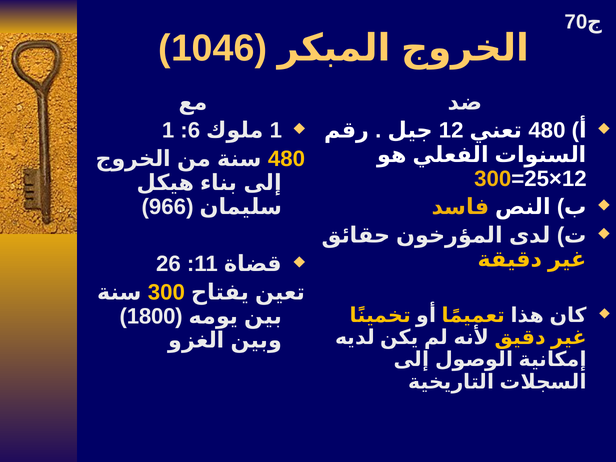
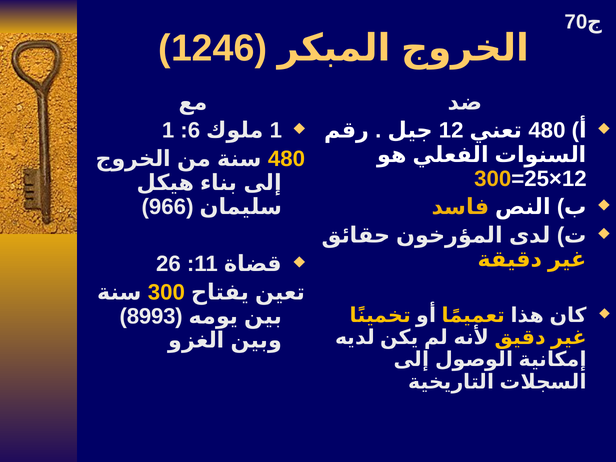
1046: 1046 -> 1246
1800: 1800 -> 8993
